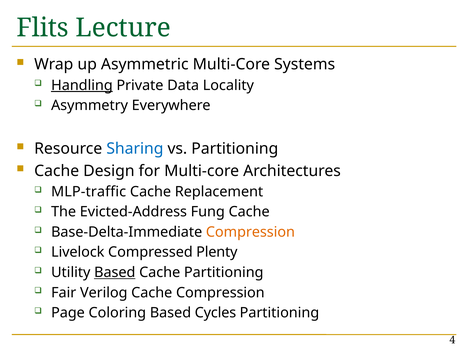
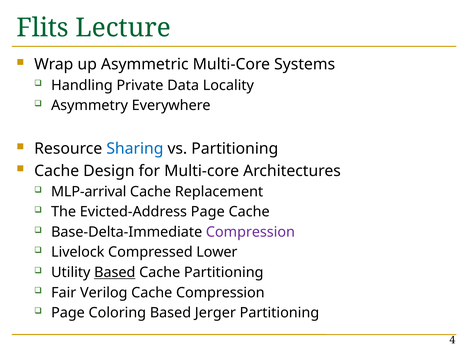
Handling underline: present -> none
MLP-traffic: MLP-traffic -> MLP-arrival
Evicted-Address Fung: Fung -> Page
Compression at (250, 232) colour: orange -> purple
Plenty: Plenty -> Lower
Cycles: Cycles -> Jerger
